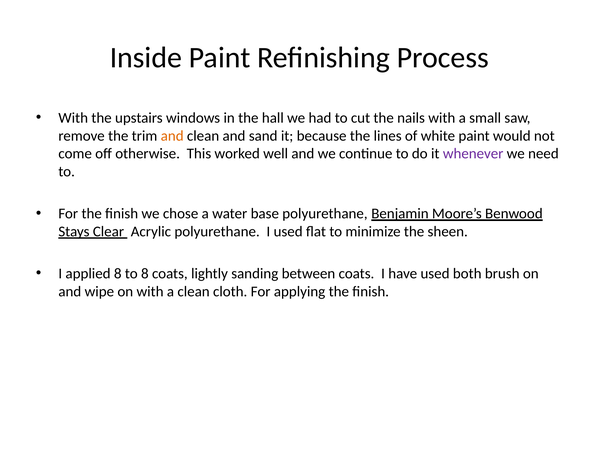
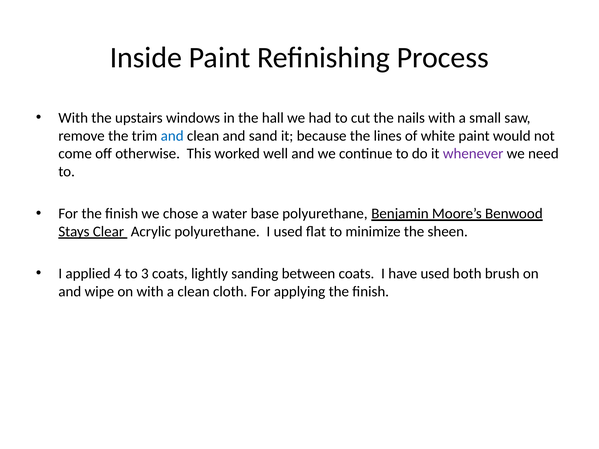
and at (172, 136) colour: orange -> blue
applied 8: 8 -> 4
to 8: 8 -> 3
